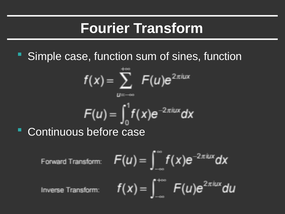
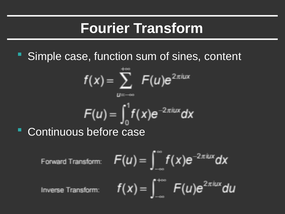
sines function: function -> content
